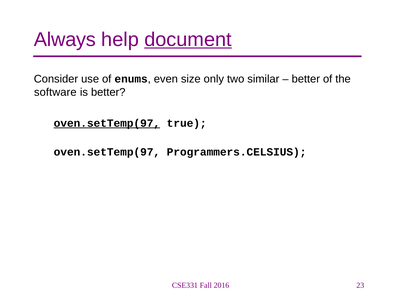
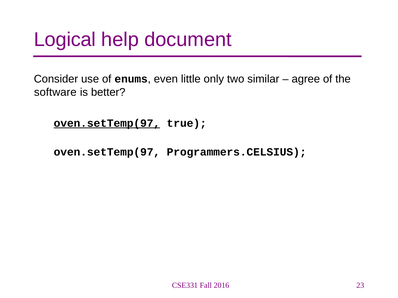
Always: Always -> Logical
document underline: present -> none
size: size -> little
better at (306, 79): better -> agree
